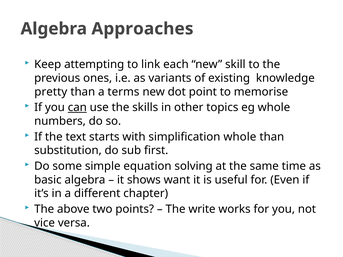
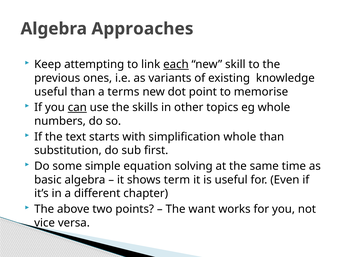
each underline: none -> present
pretty at (51, 92): pretty -> useful
want: want -> term
write: write -> want
